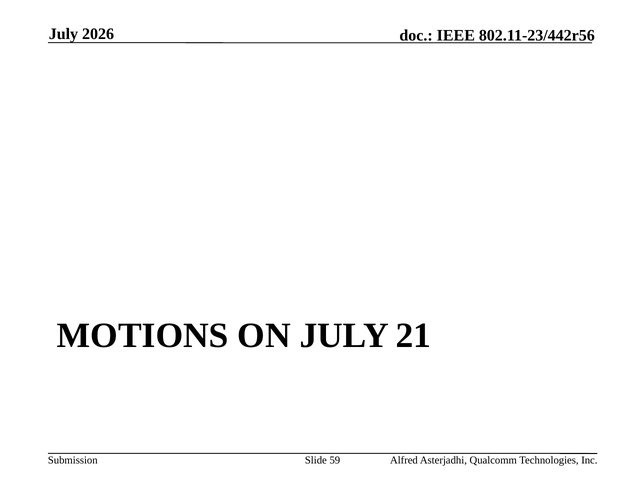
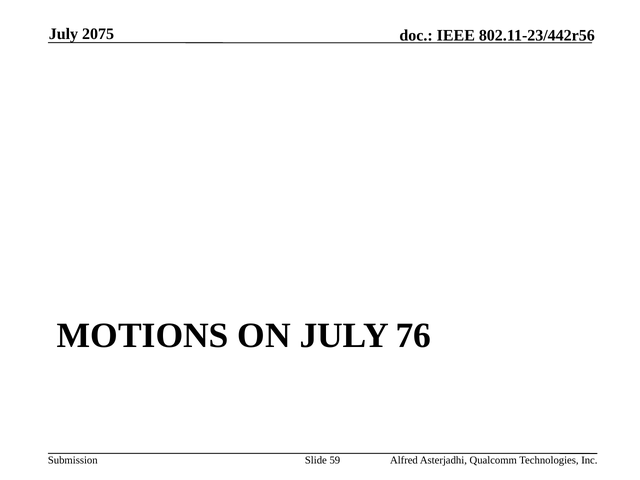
2026: 2026 -> 2075
21: 21 -> 76
